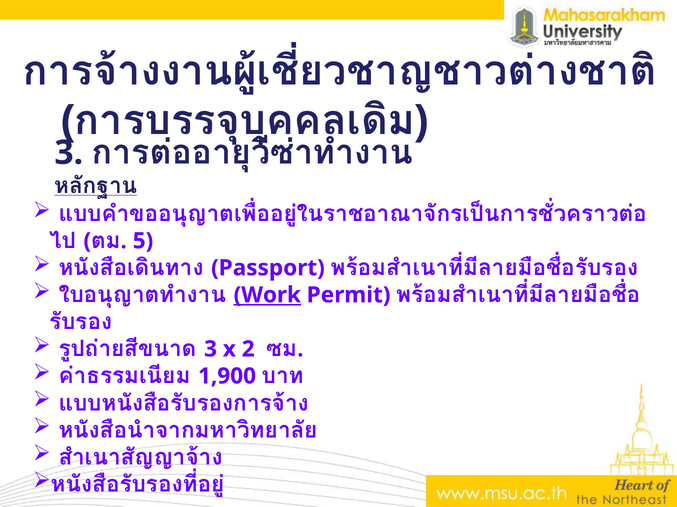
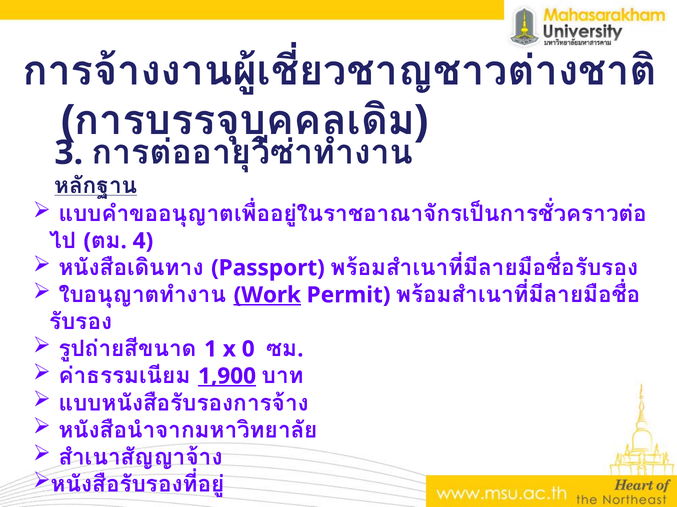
5: 5 -> 4
3 at (211, 350): 3 -> 1
2: 2 -> 0
1,900 underline: none -> present
